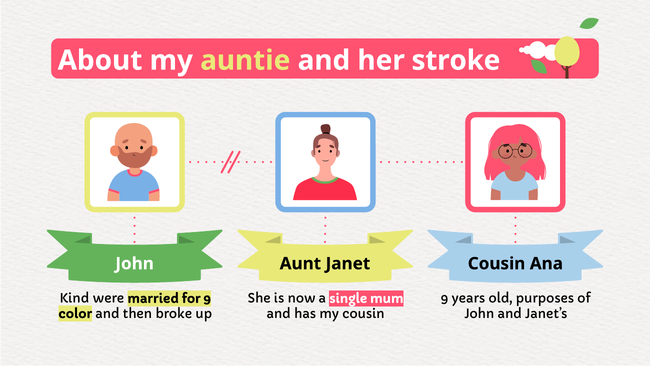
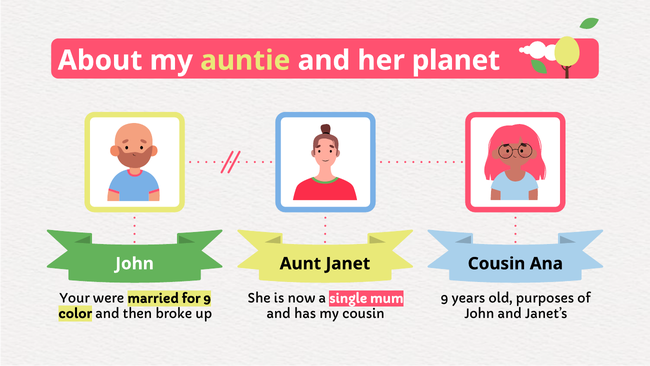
stroke: stroke -> planet
Kind: Kind -> Your
